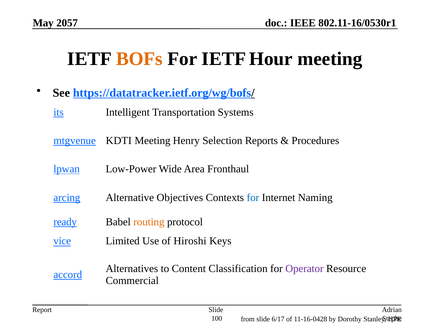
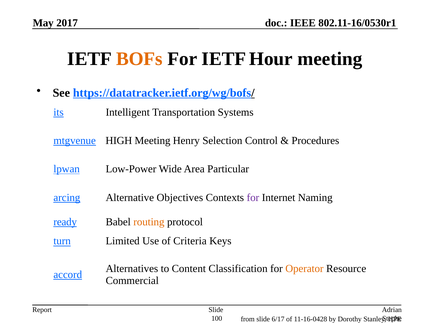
2057: 2057 -> 2017
KDTI: KDTI -> HIGH
Reports: Reports -> Control
Fronthaul: Fronthaul -> Particular
for at (253, 197) colour: blue -> purple
vice: vice -> turn
Hiroshi: Hiroshi -> Criteria
Operator colour: purple -> orange
